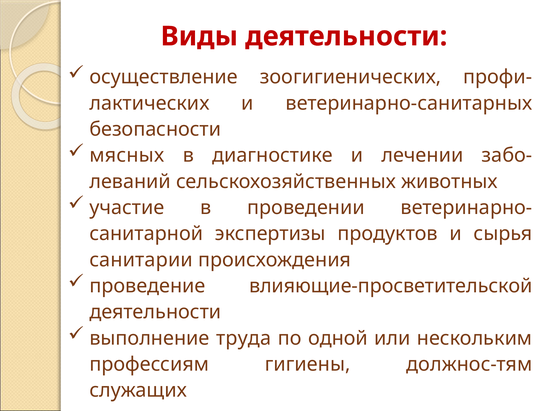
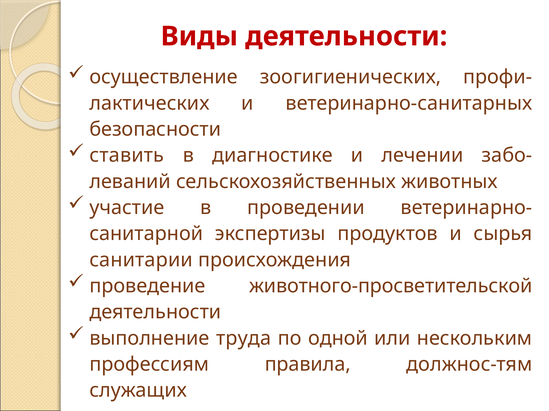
мясных: мясных -> ставить
влияющие-просветительской: влияющие-просветительской -> животного-просветительской
гигиены: гигиены -> правила
